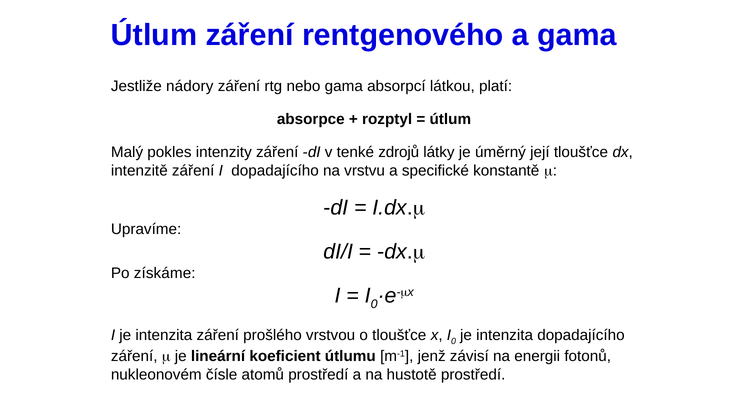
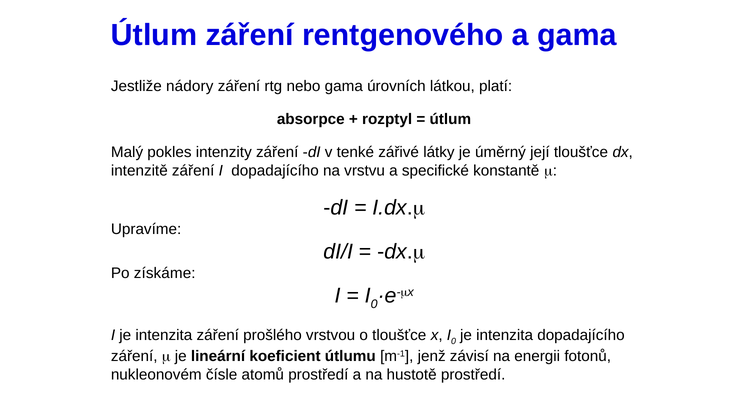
absorpcí: absorpcí -> úrovních
zdrojů: zdrojů -> zářivé
